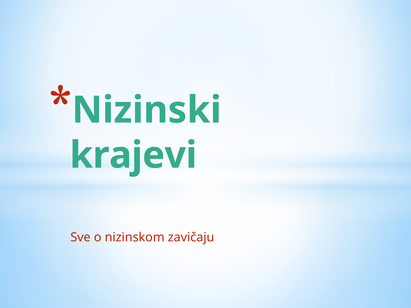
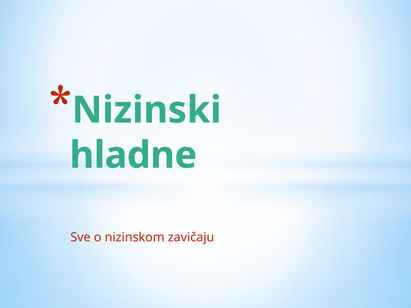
krajevi: krajevi -> hladne
